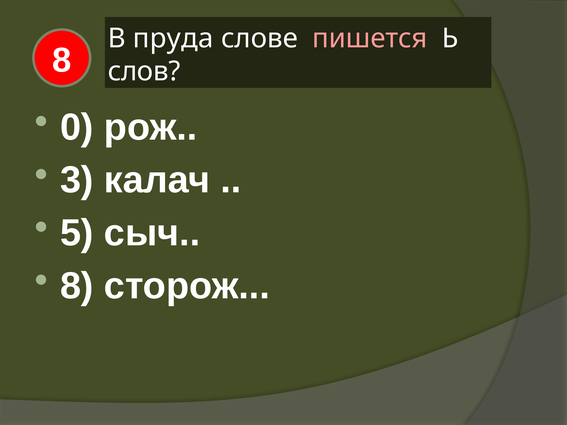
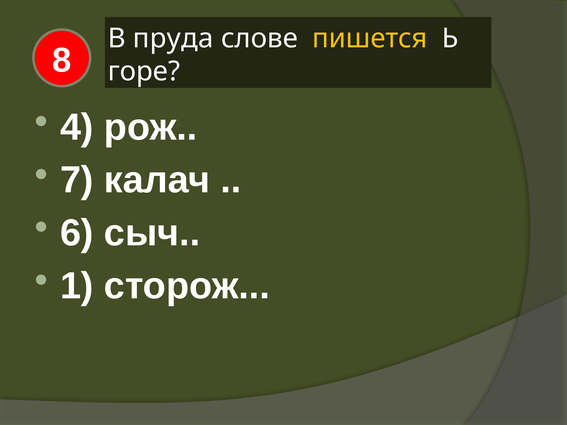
пишется colour: pink -> yellow
слов: слов -> горе
0: 0 -> 4
3: 3 -> 7
5: 5 -> 6
8 at (77, 286): 8 -> 1
